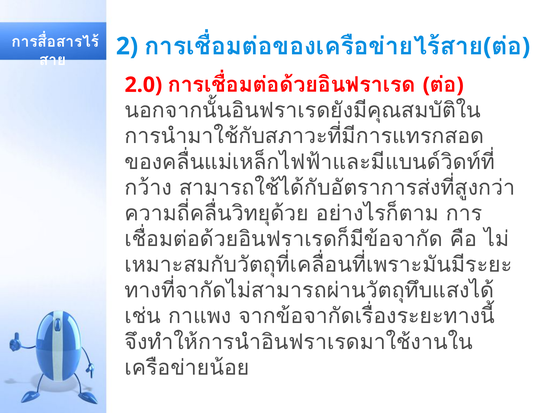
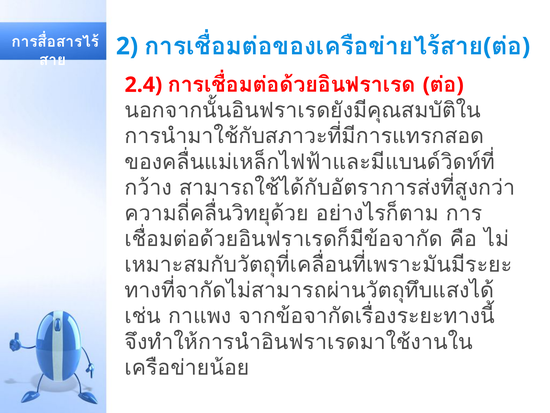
2.0: 2.0 -> 2.4
